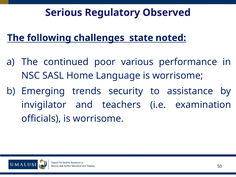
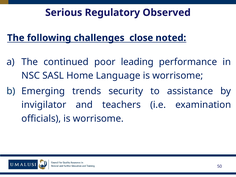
state: state -> close
various: various -> leading
